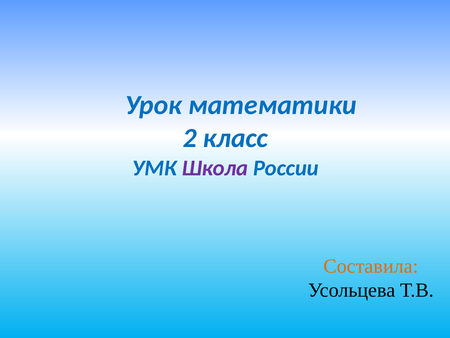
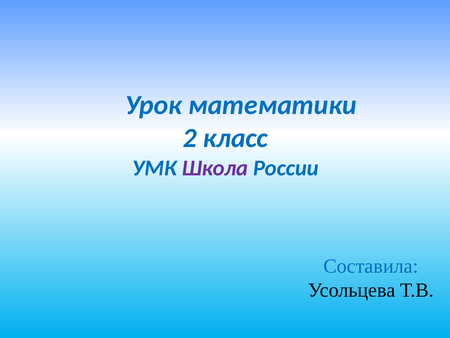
Составила colour: orange -> blue
